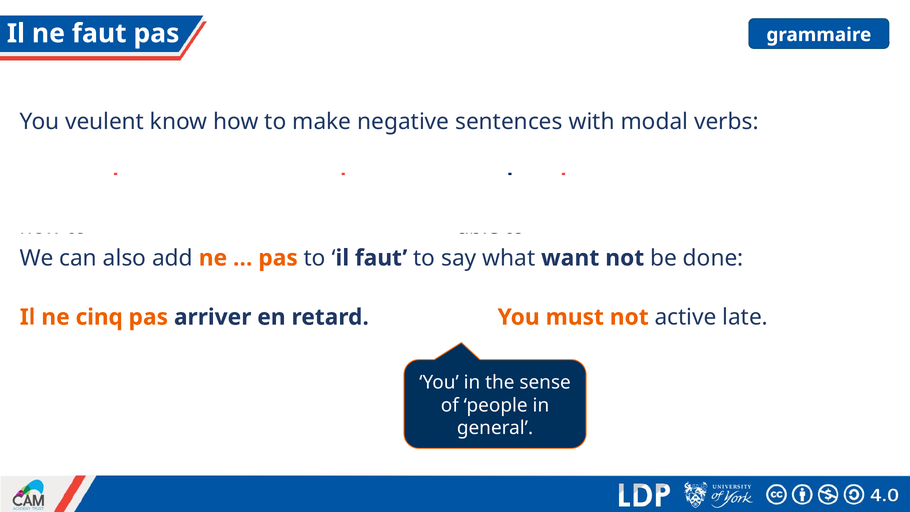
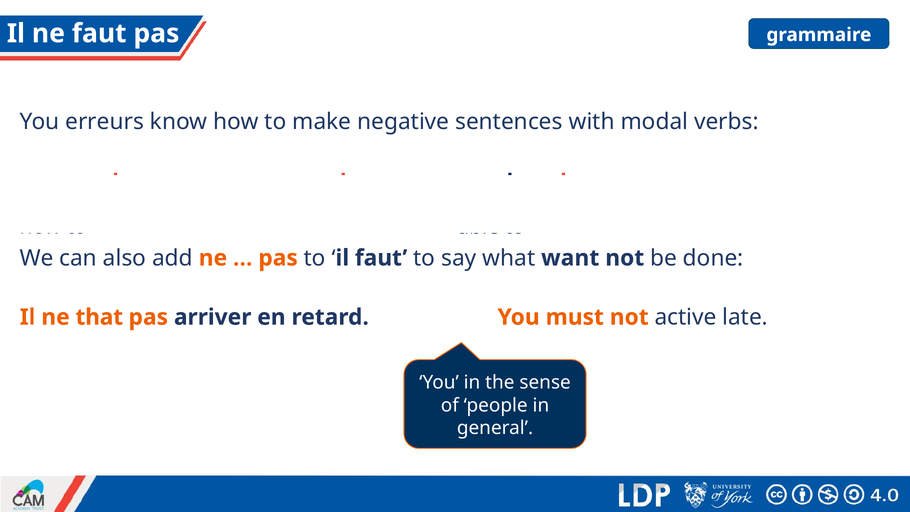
veulent: veulent -> erreurs
cinq: cinq -> that
